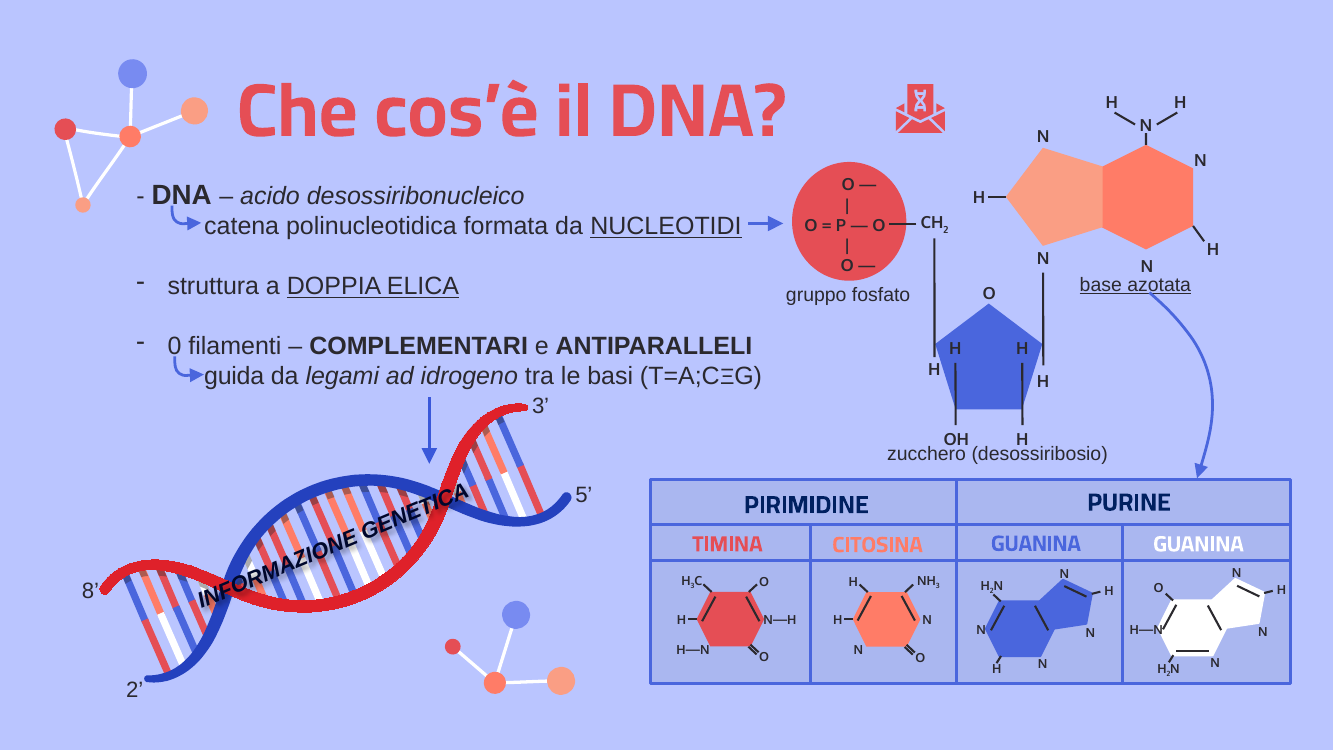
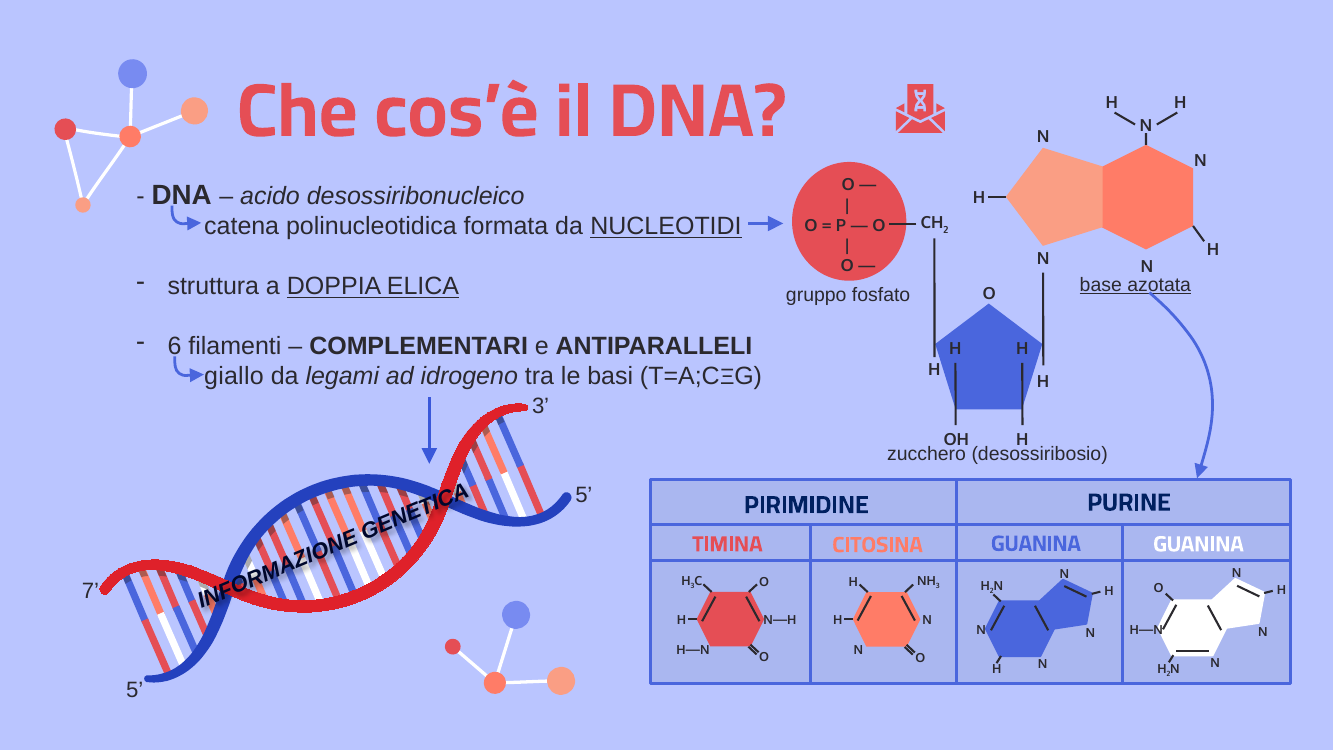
0: 0 -> 6
guida: guida -> giallo
8: 8 -> 7
2 at (135, 690): 2 -> 5
